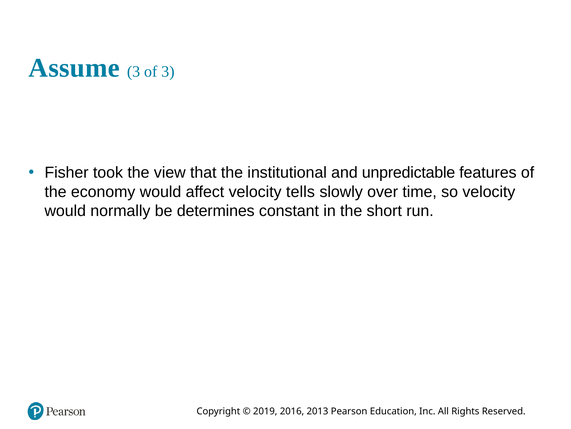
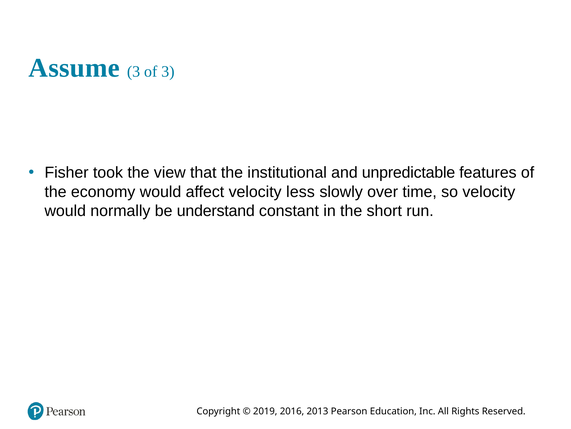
tells: tells -> less
determines: determines -> understand
